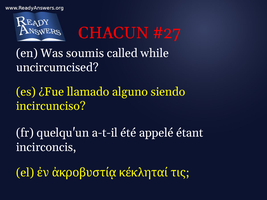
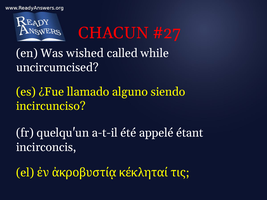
soumis: soumis -> wished
